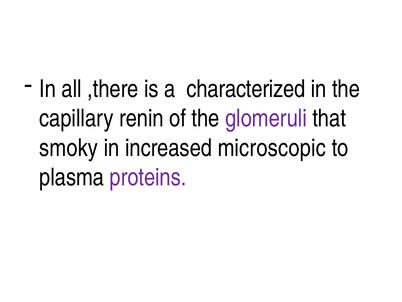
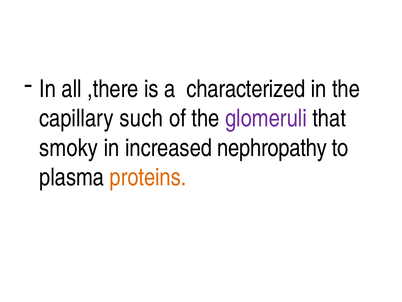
renin: renin -> such
microscopic: microscopic -> nephropathy
proteins colour: purple -> orange
